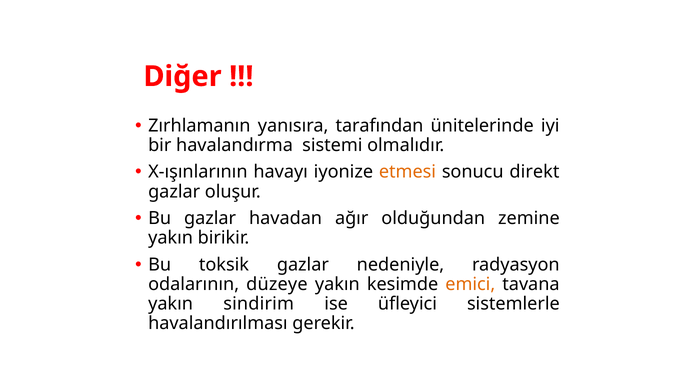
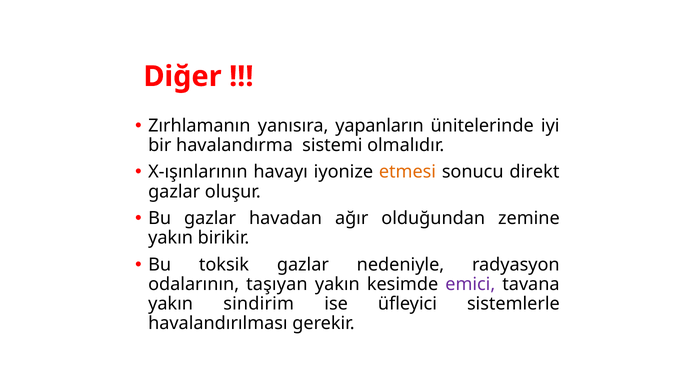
tarafından: tarafından -> yapanların
düzeye: düzeye -> taşıyan
emici colour: orange -> purple
